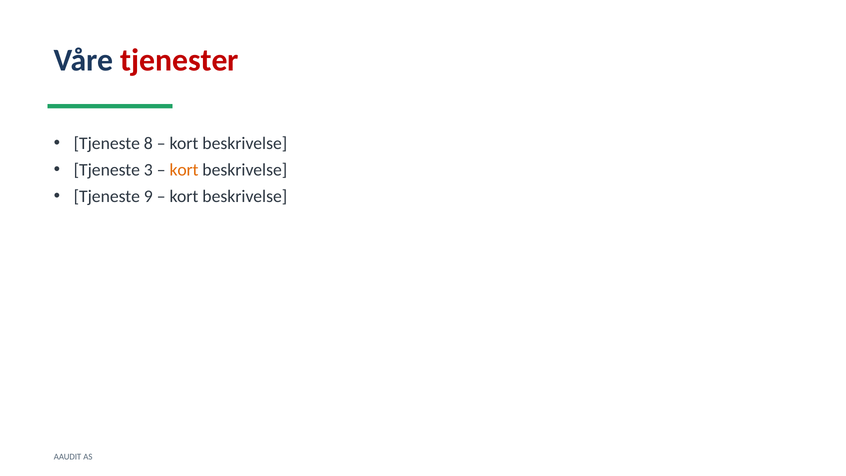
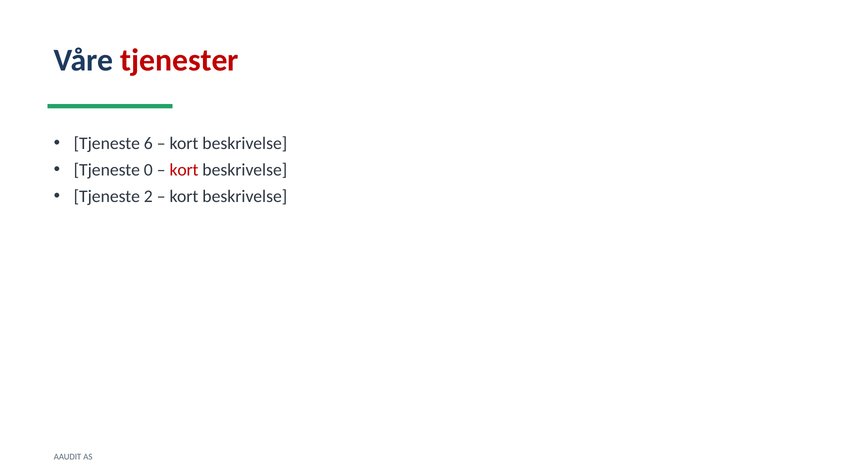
8: 8 -> 6
3: 3 -> 0
kort at (184, 170) colour: orange -> red
9: 9 -> 2
